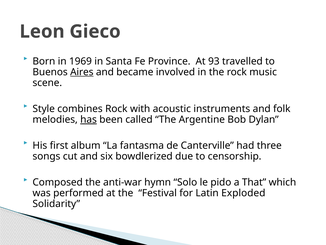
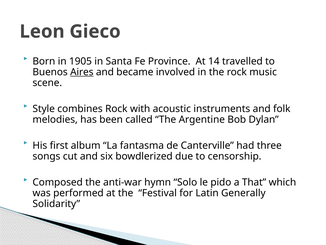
1969: 1969 -> 1905
93: 93 -> 14
has underline: present -> none
Exploded: Exploded -> Generally
